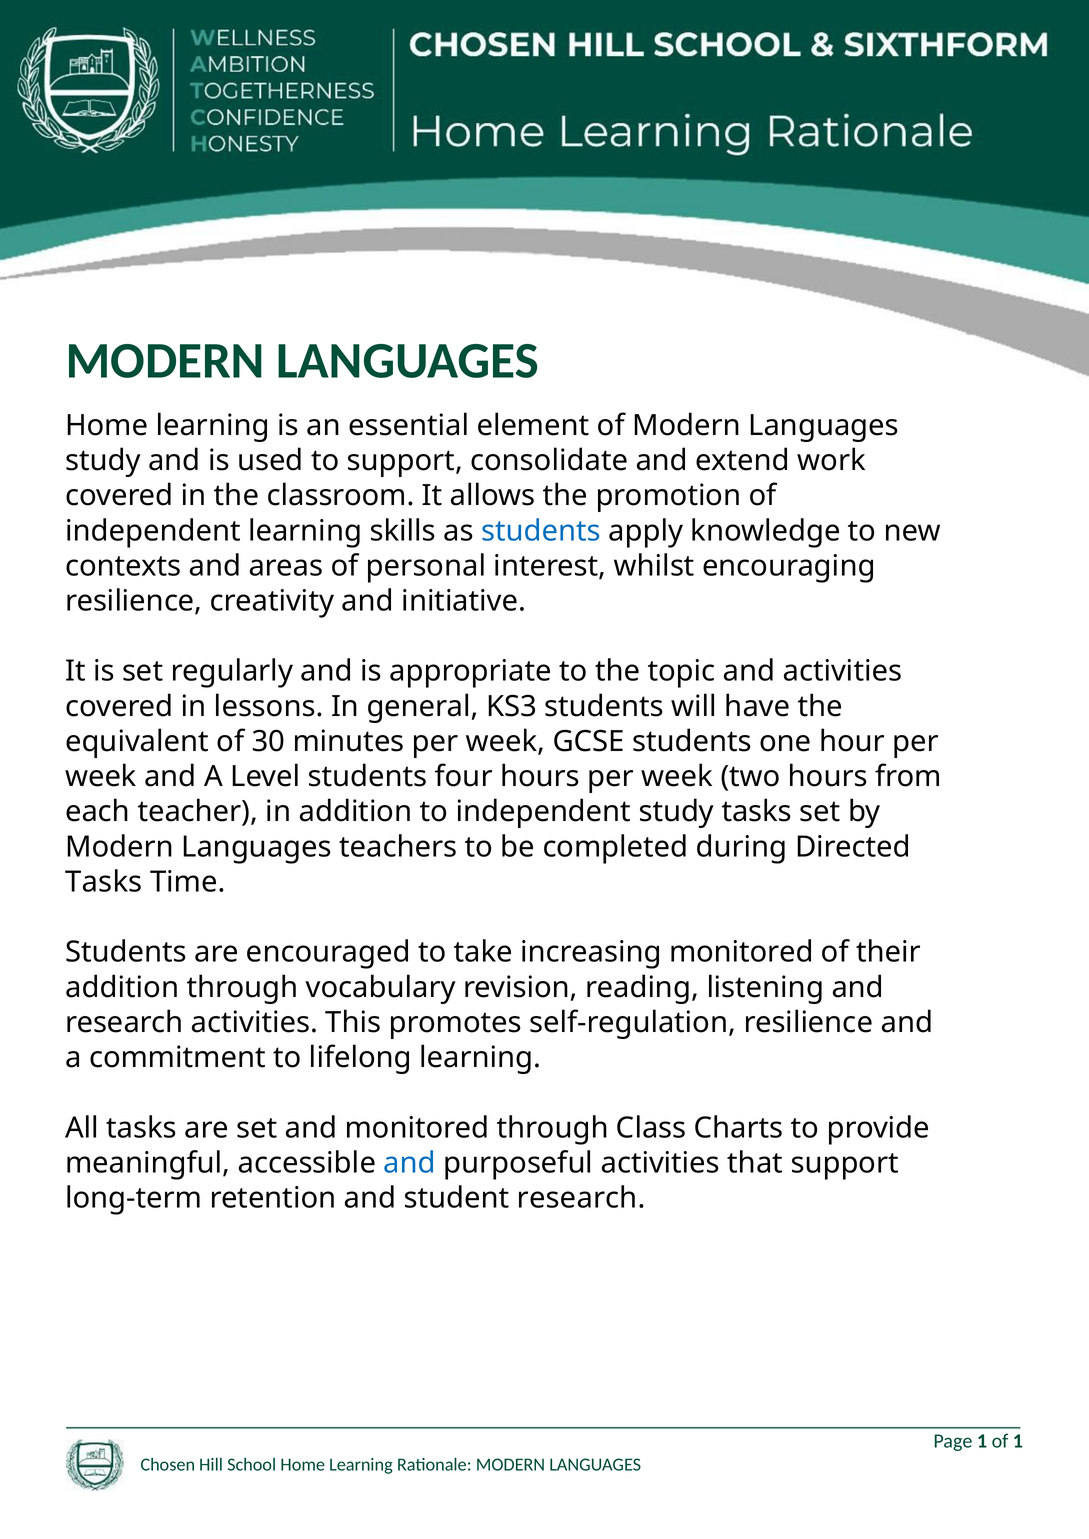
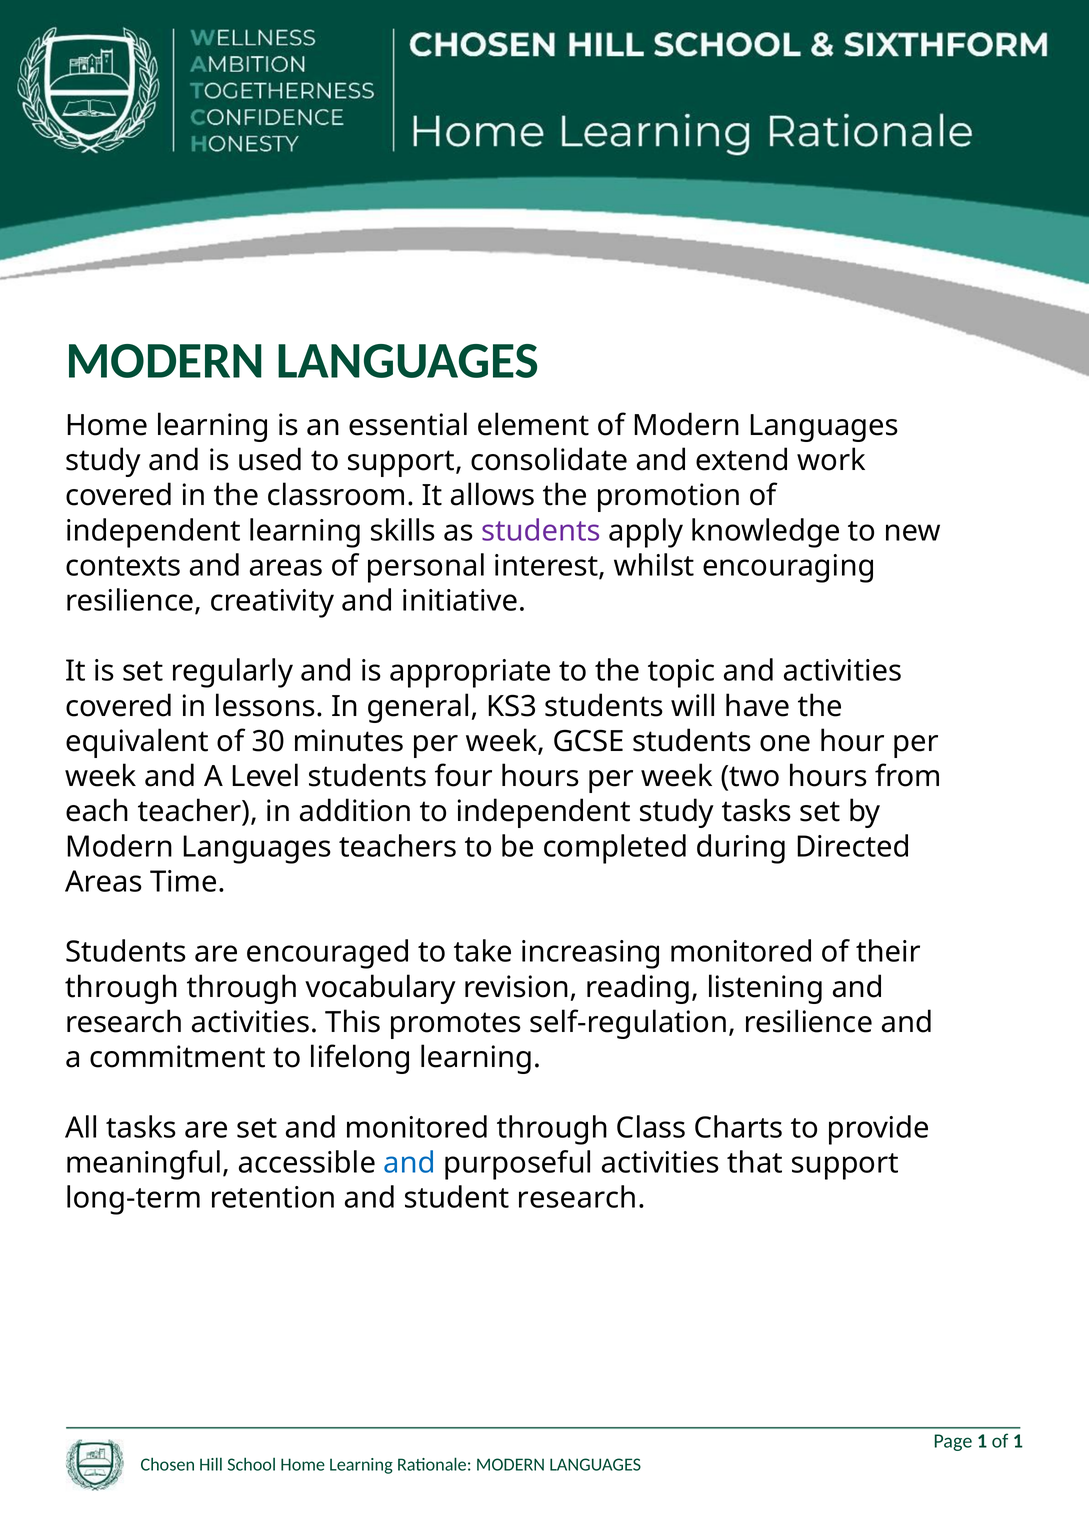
students at (541, 531) colour: blue -> purple
Tasks at (104, 882): Tasks -> Areas
addition at (122, 988): addition -> through
